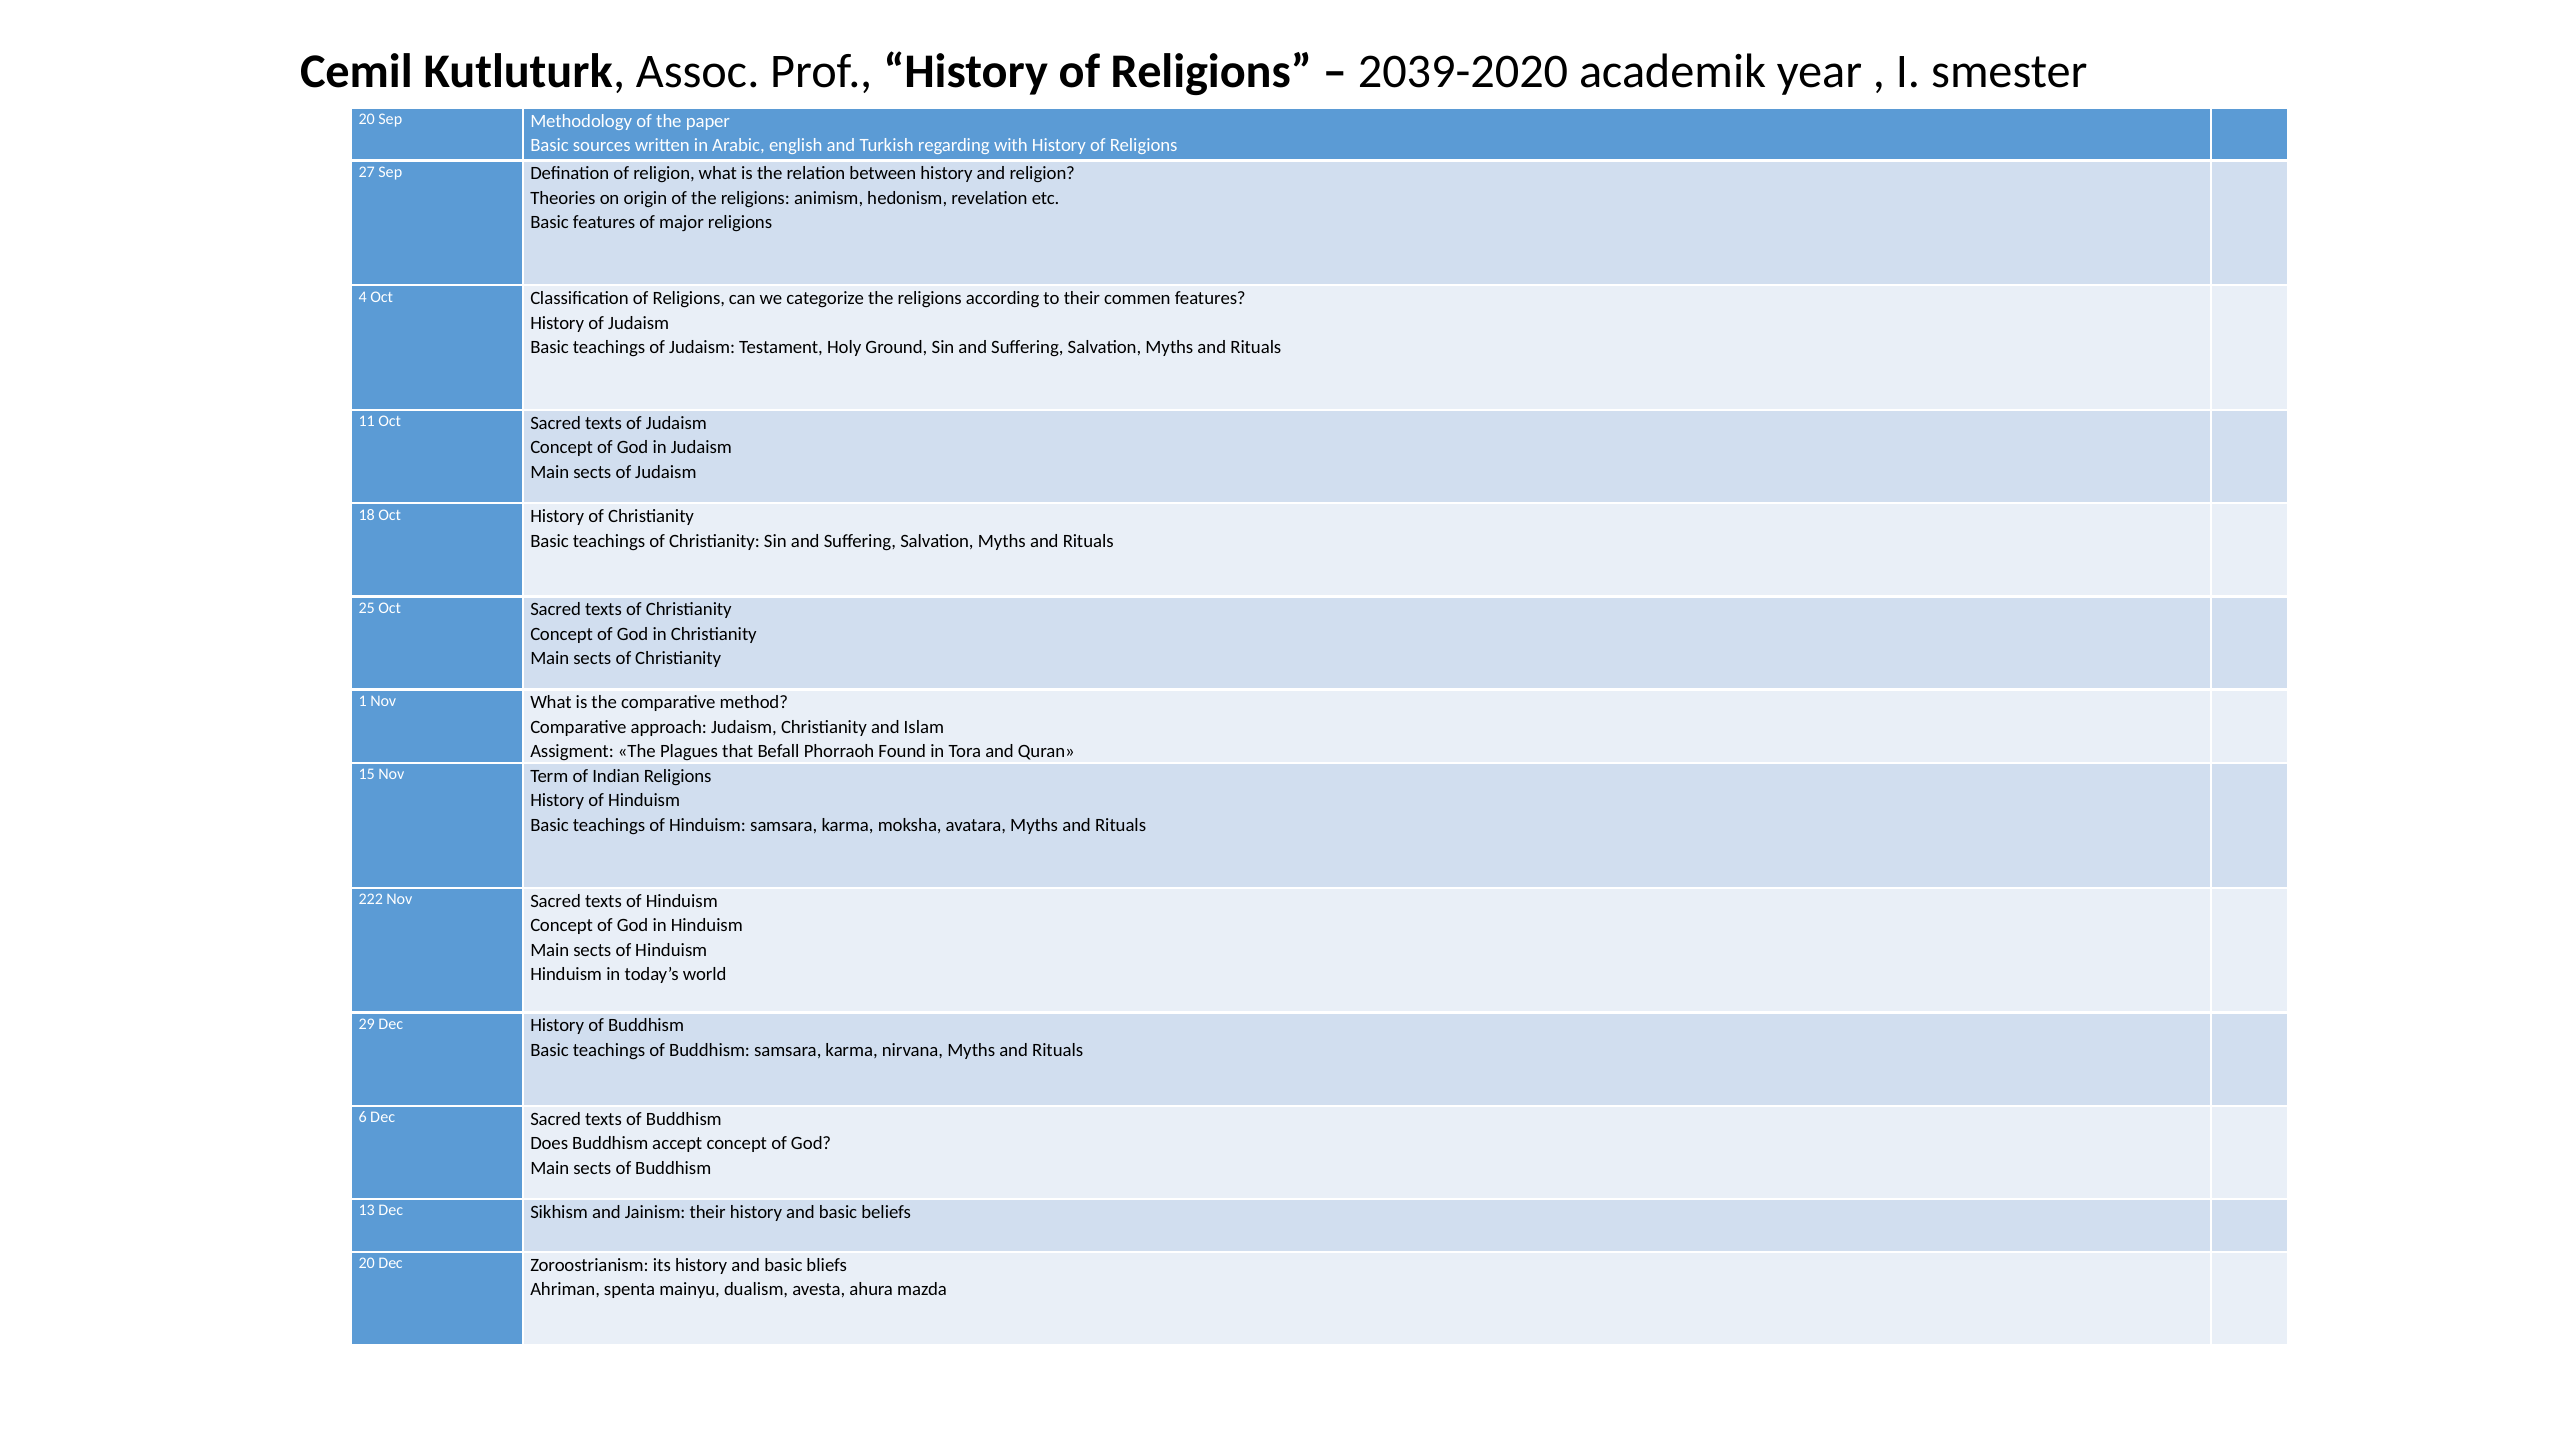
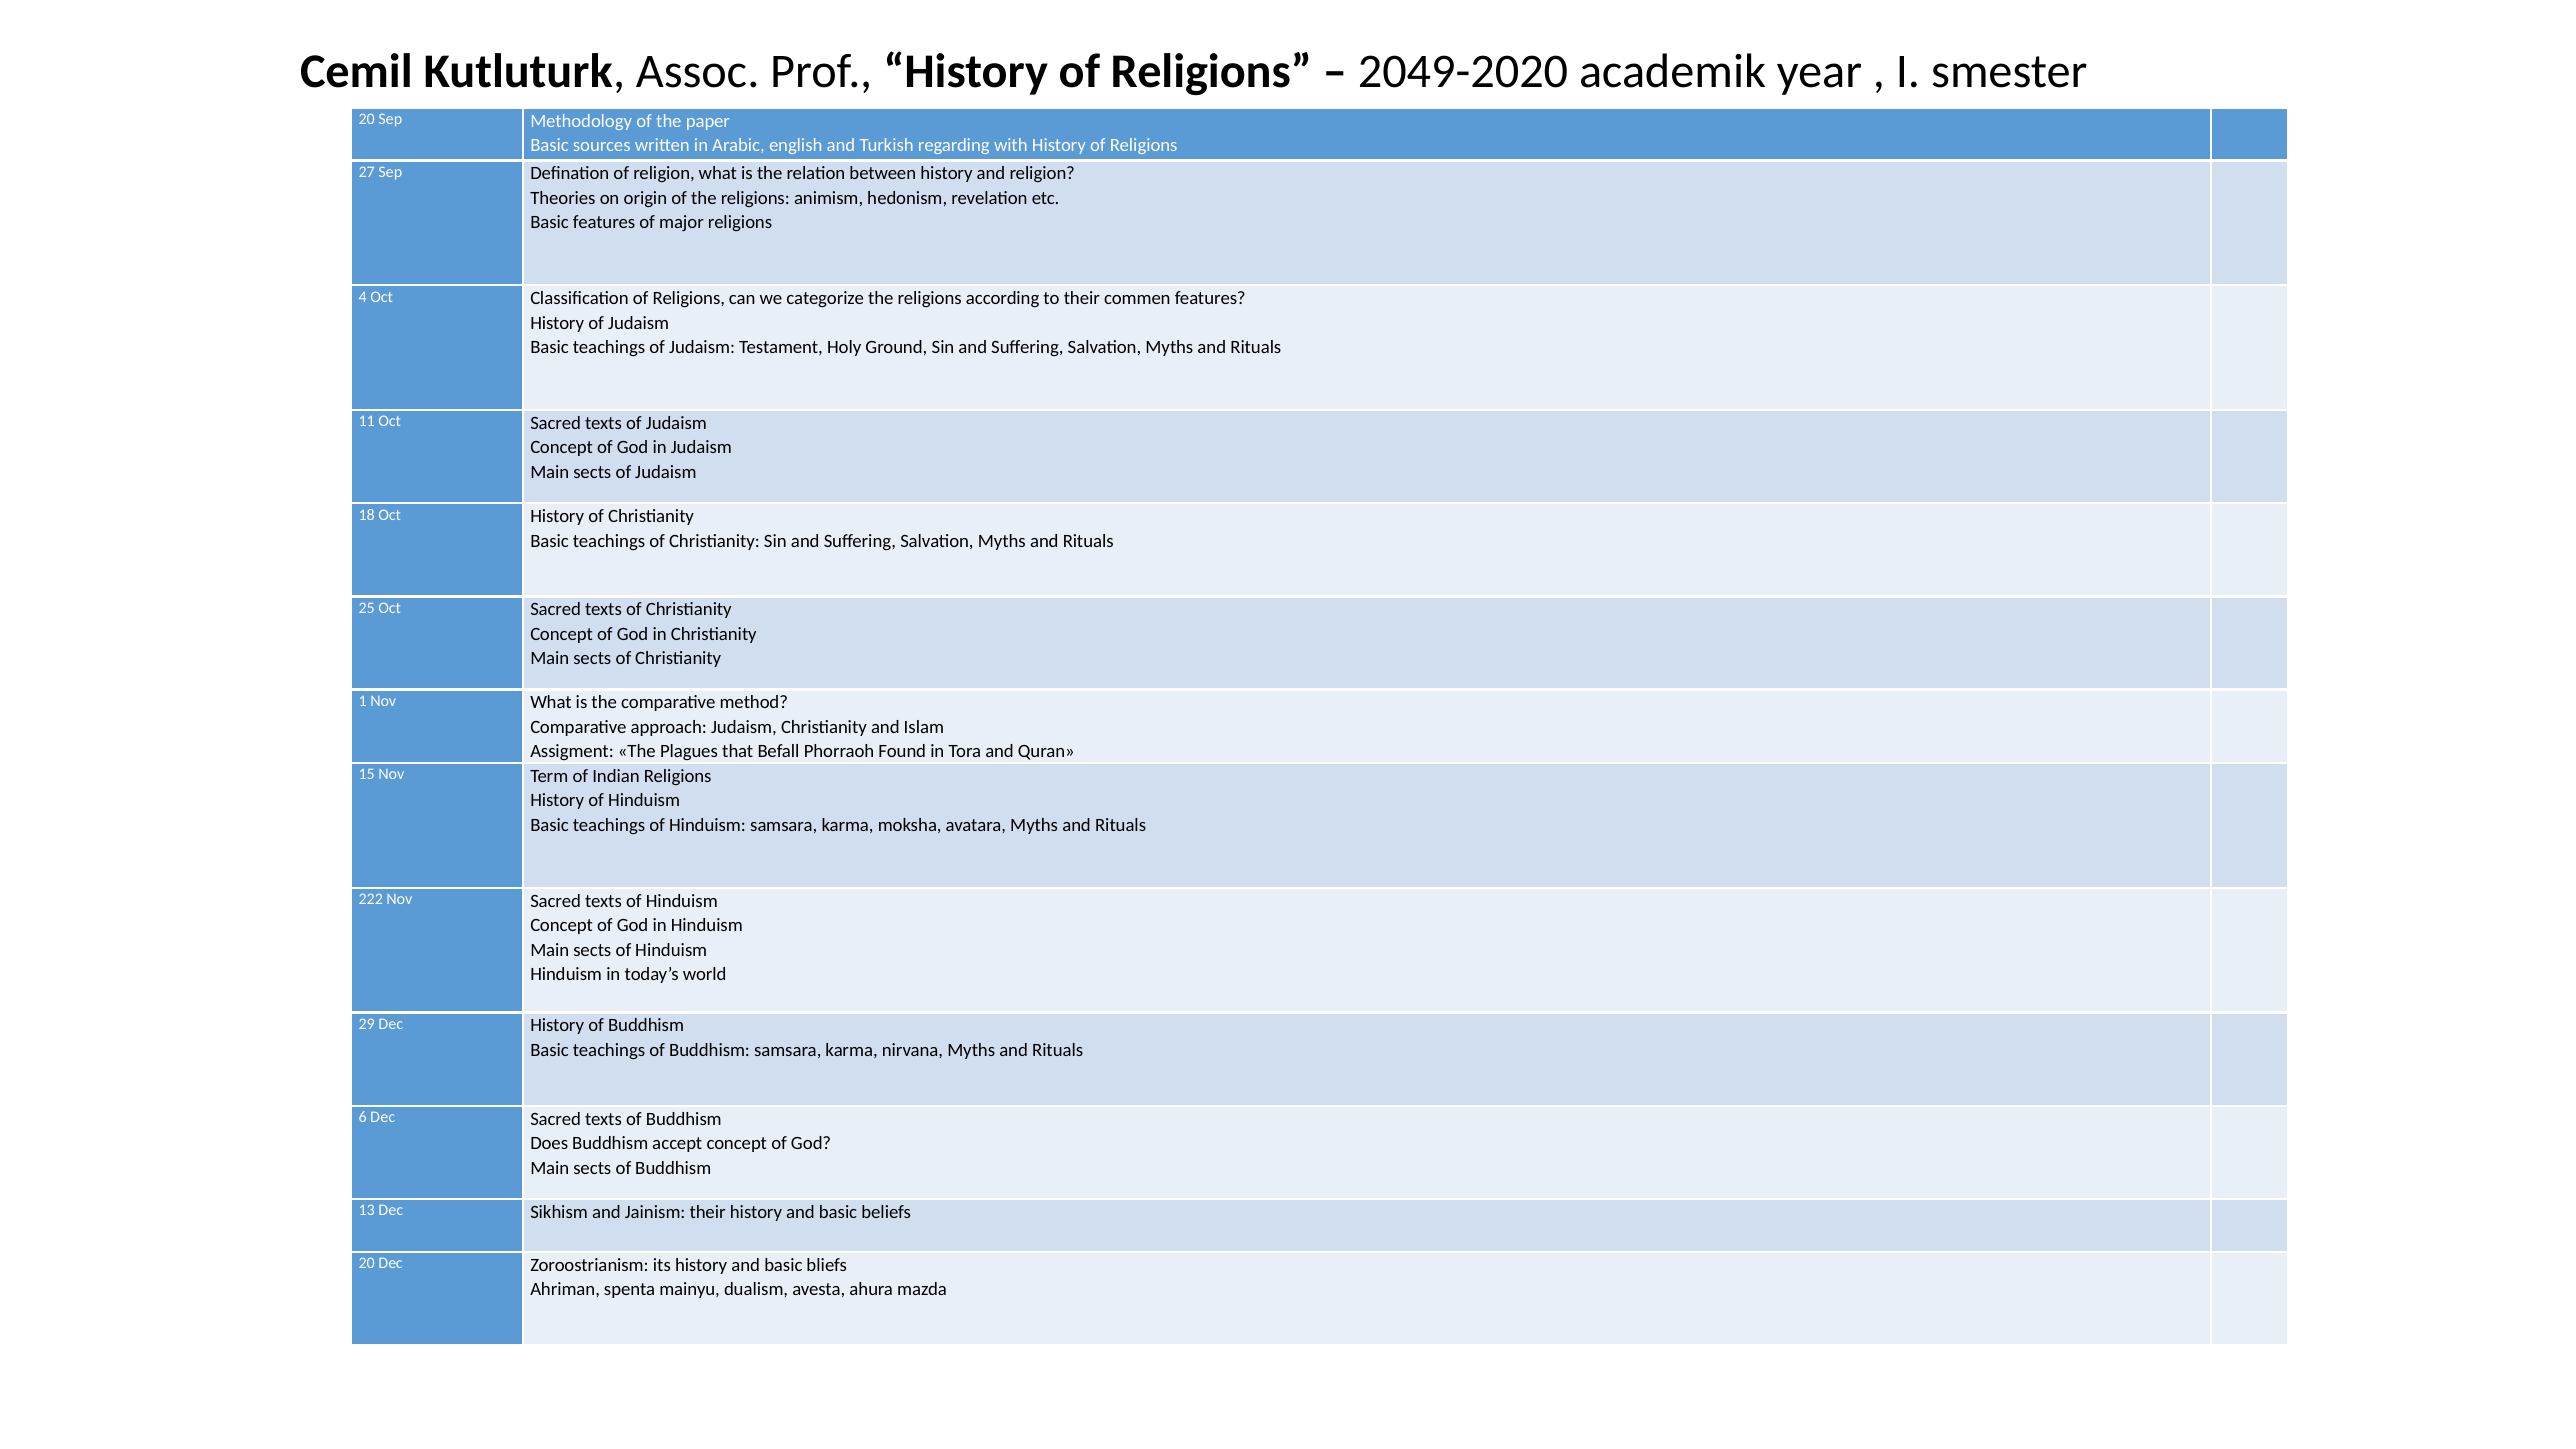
2039-2020: 2039-2020 -> 2049-2020
